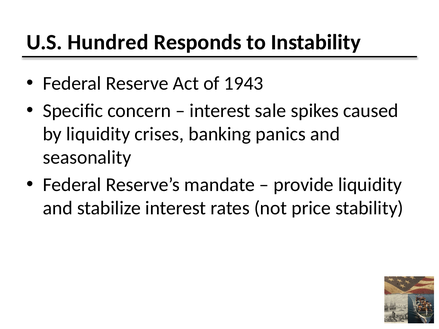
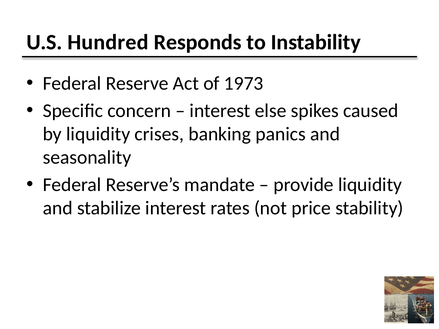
1943: 1943 -> 1973
sale: sale -> else
